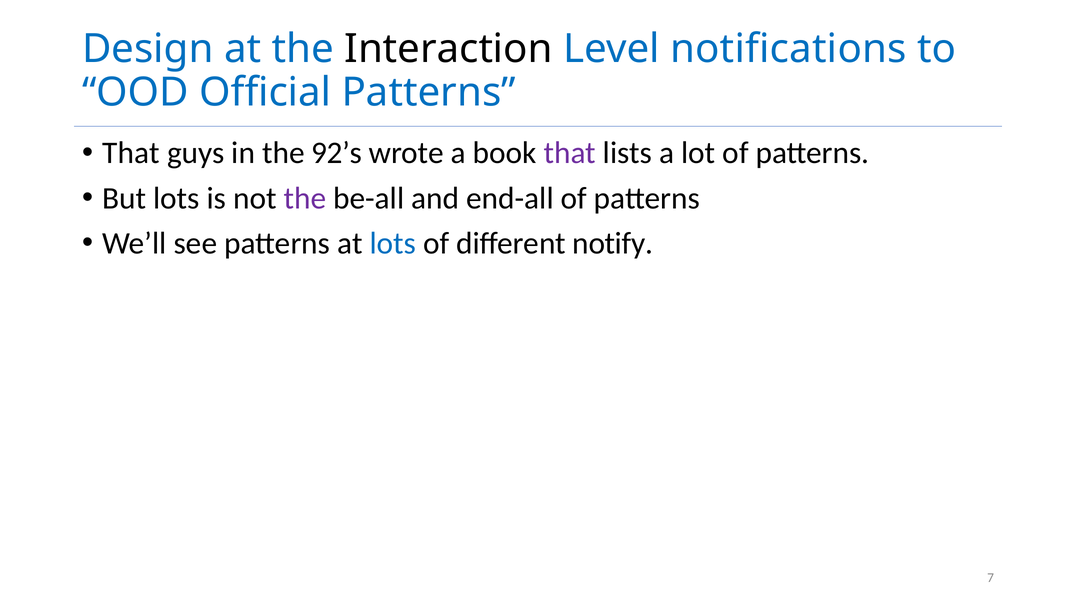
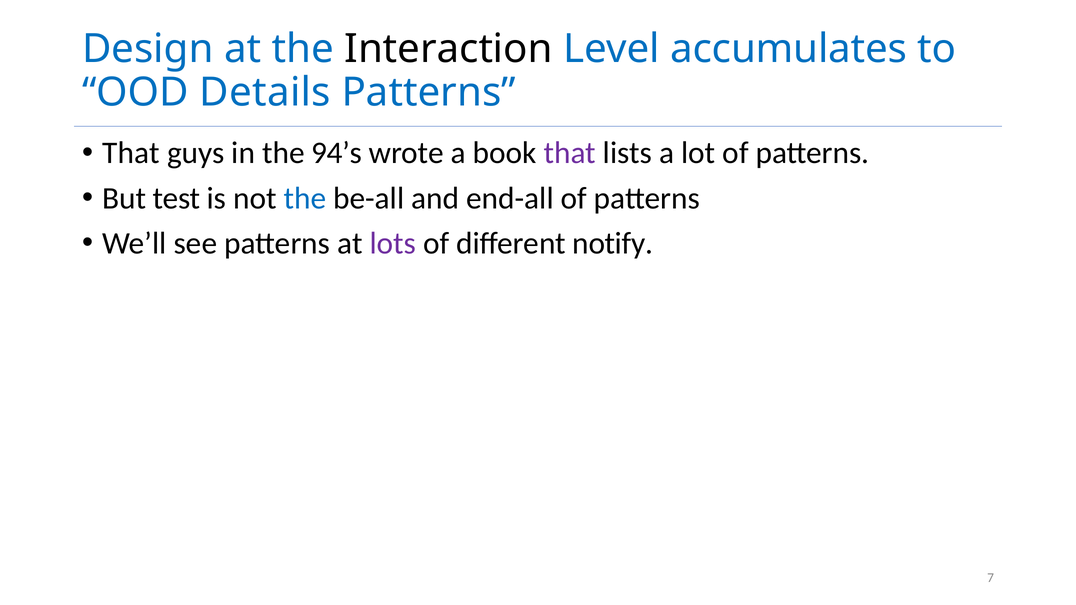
notifications: notifications -> accumulates
Official: Official -> Details
92’s: 92’s -> 94’s
But lots: lots -> test
the at (305, 198) colour: purple -> blue
lots at (393, 243) colour: blue -> purple
